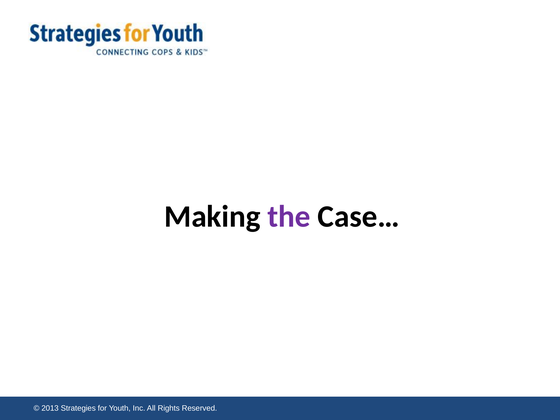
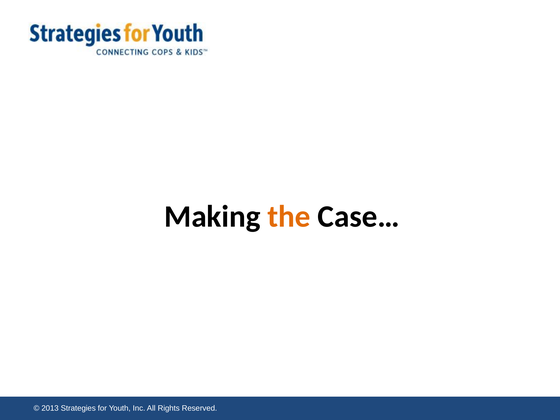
the colour: purple -> orange
